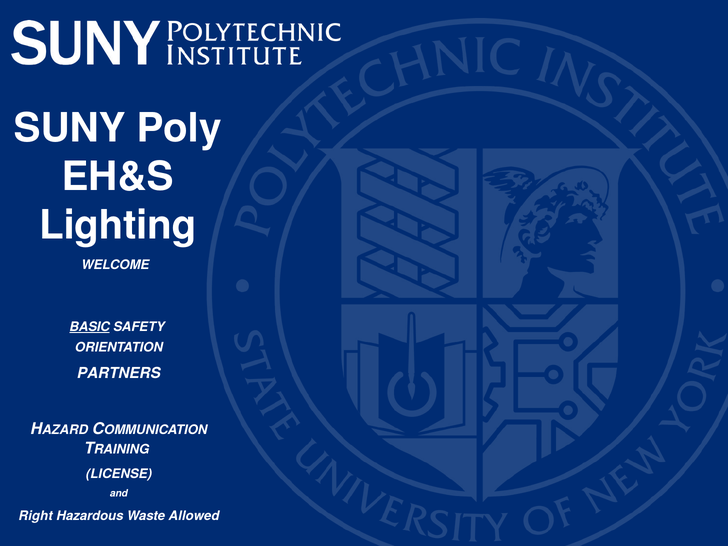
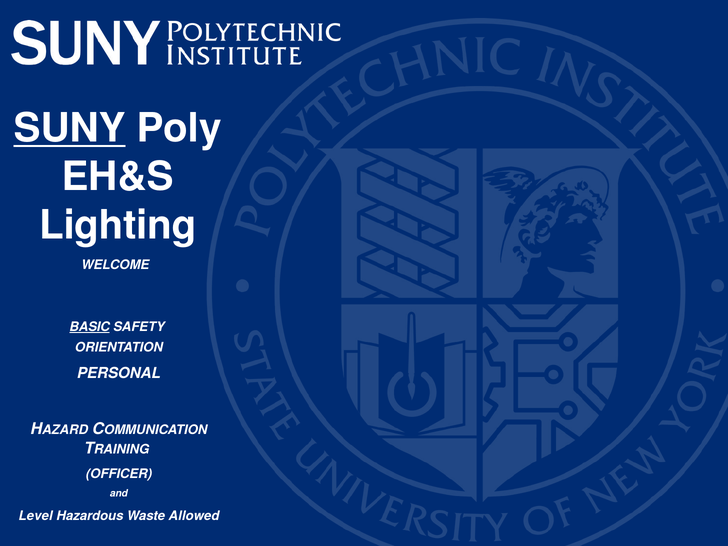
SUNY underline: none -> present
PARTNERS: PARTNERS -> PERSONAL
LICENSE: LICENSE -> OFFICER
Right: Right -> Level
